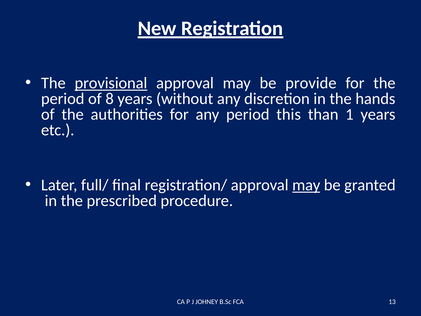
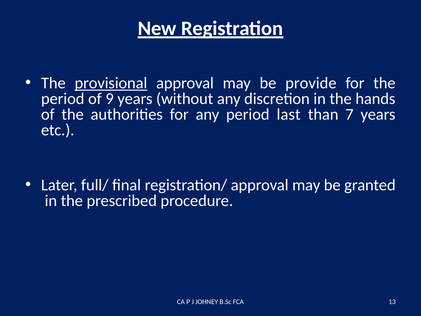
8: 8 -> 9
this: this -> last
1: 1 -> 7
may at (306, 185) underline: present -> none
